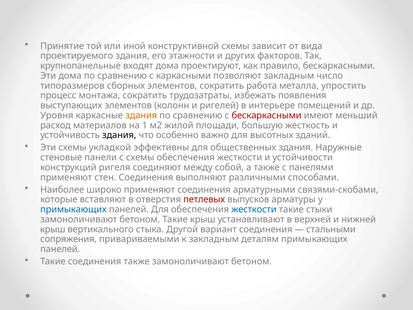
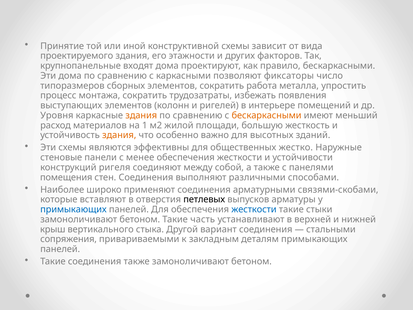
позволяют закладным: закладным -> фиксаторы
бескаркасными at (267, 115) colour: red -> orange
здания at (119, 135) colour: black -> orange
укладкой: укладкой -> являются
общественных здания: здания -> жестко
с схемы: схемы -> менее
применяют at (66, 177): применяют -> помещения
петлевых colour: red -> black
Такие крыш: крыш -> часть
